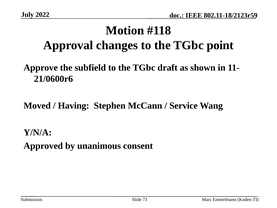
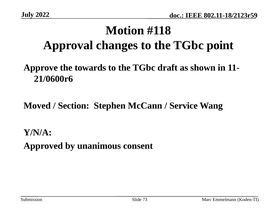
subfield: subfield -> towards
Having: Having -> Section
